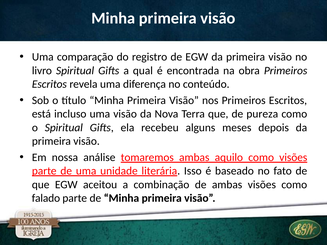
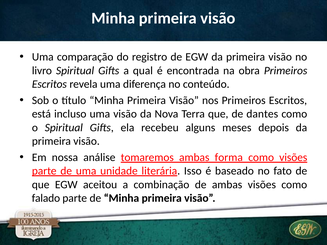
pureza: pureza -> dantes
aquilo: aquilo -> forma
